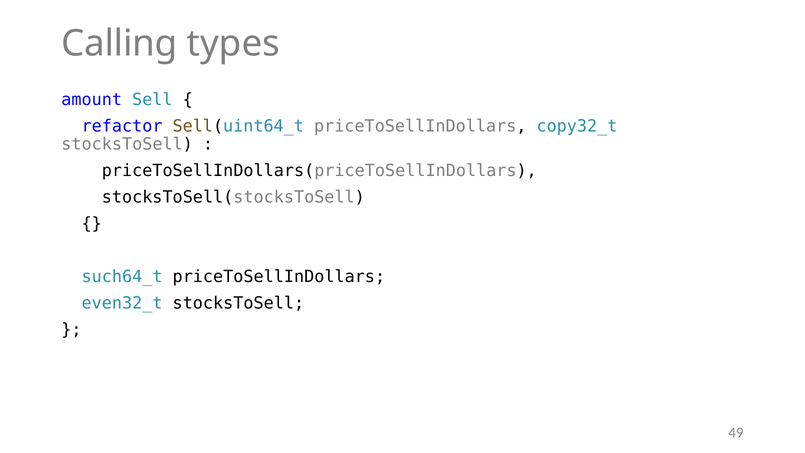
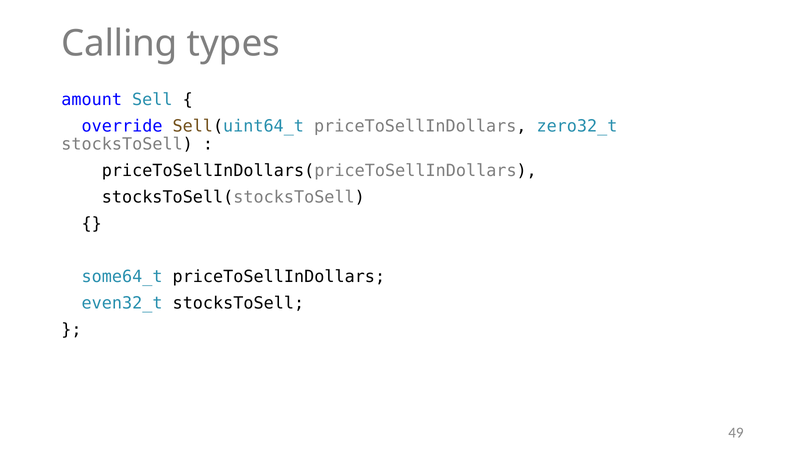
refactor: refactor -> override
copy32_t: copy32_t -> zero32_t
such64_t: such64_t -> some64_t
